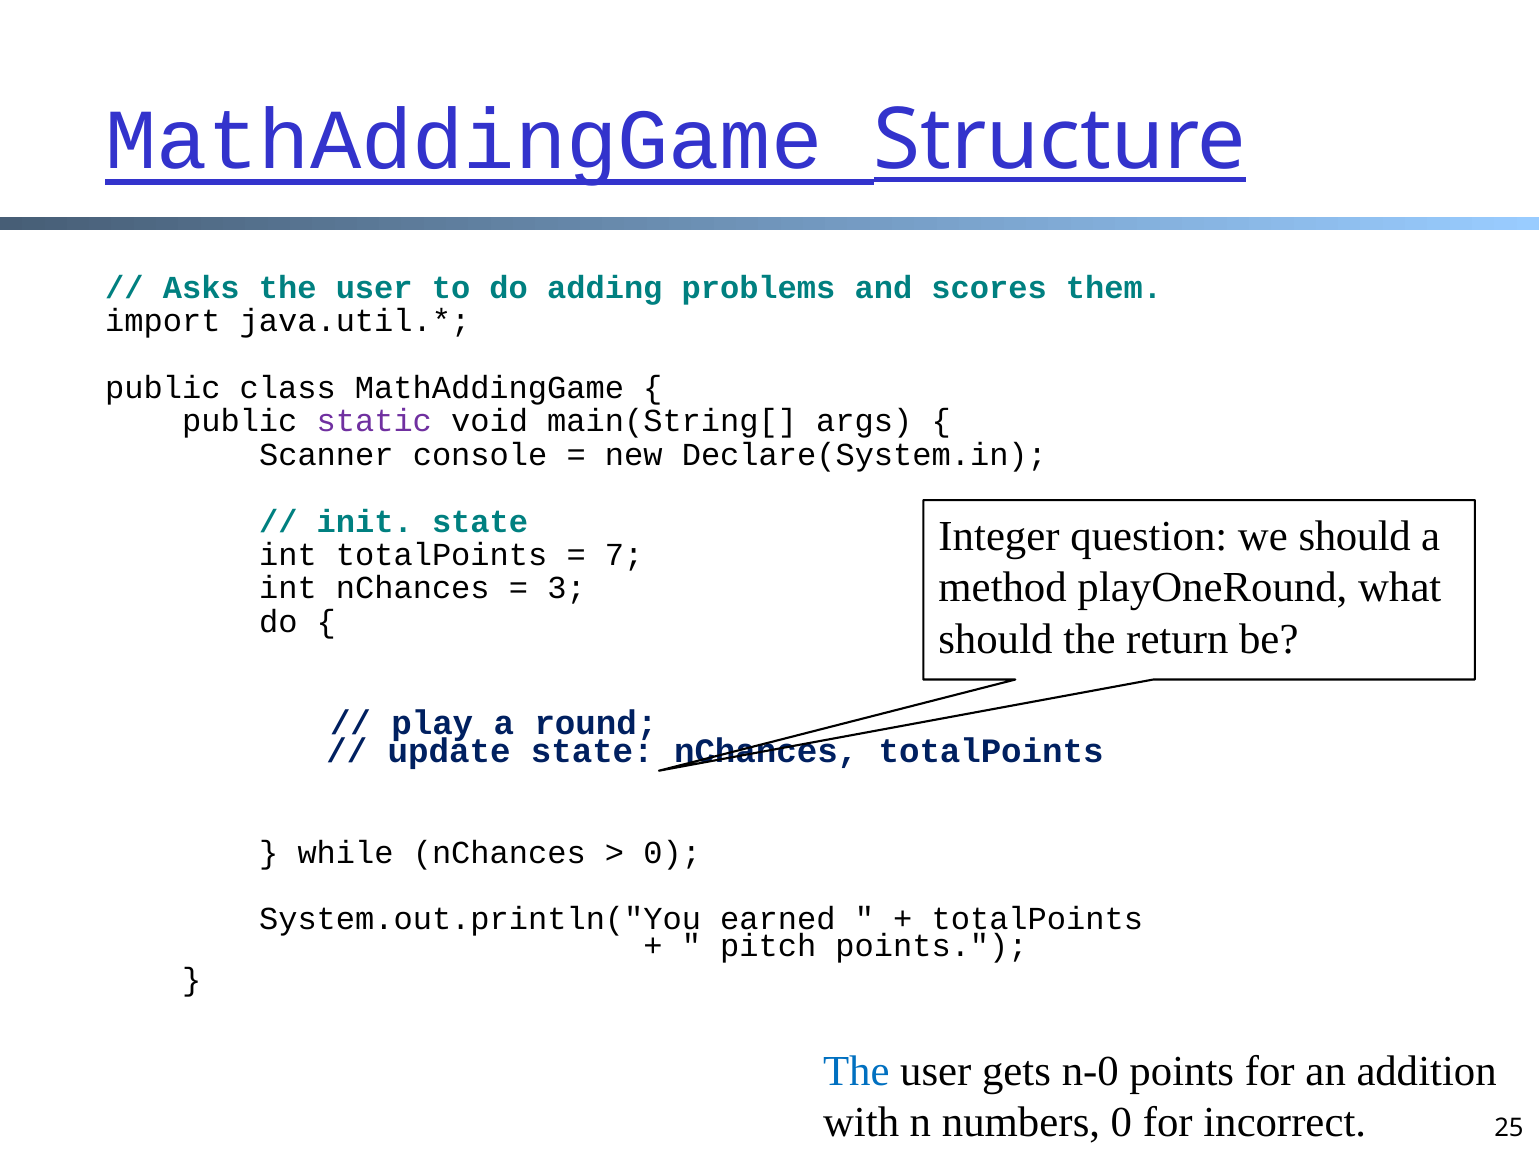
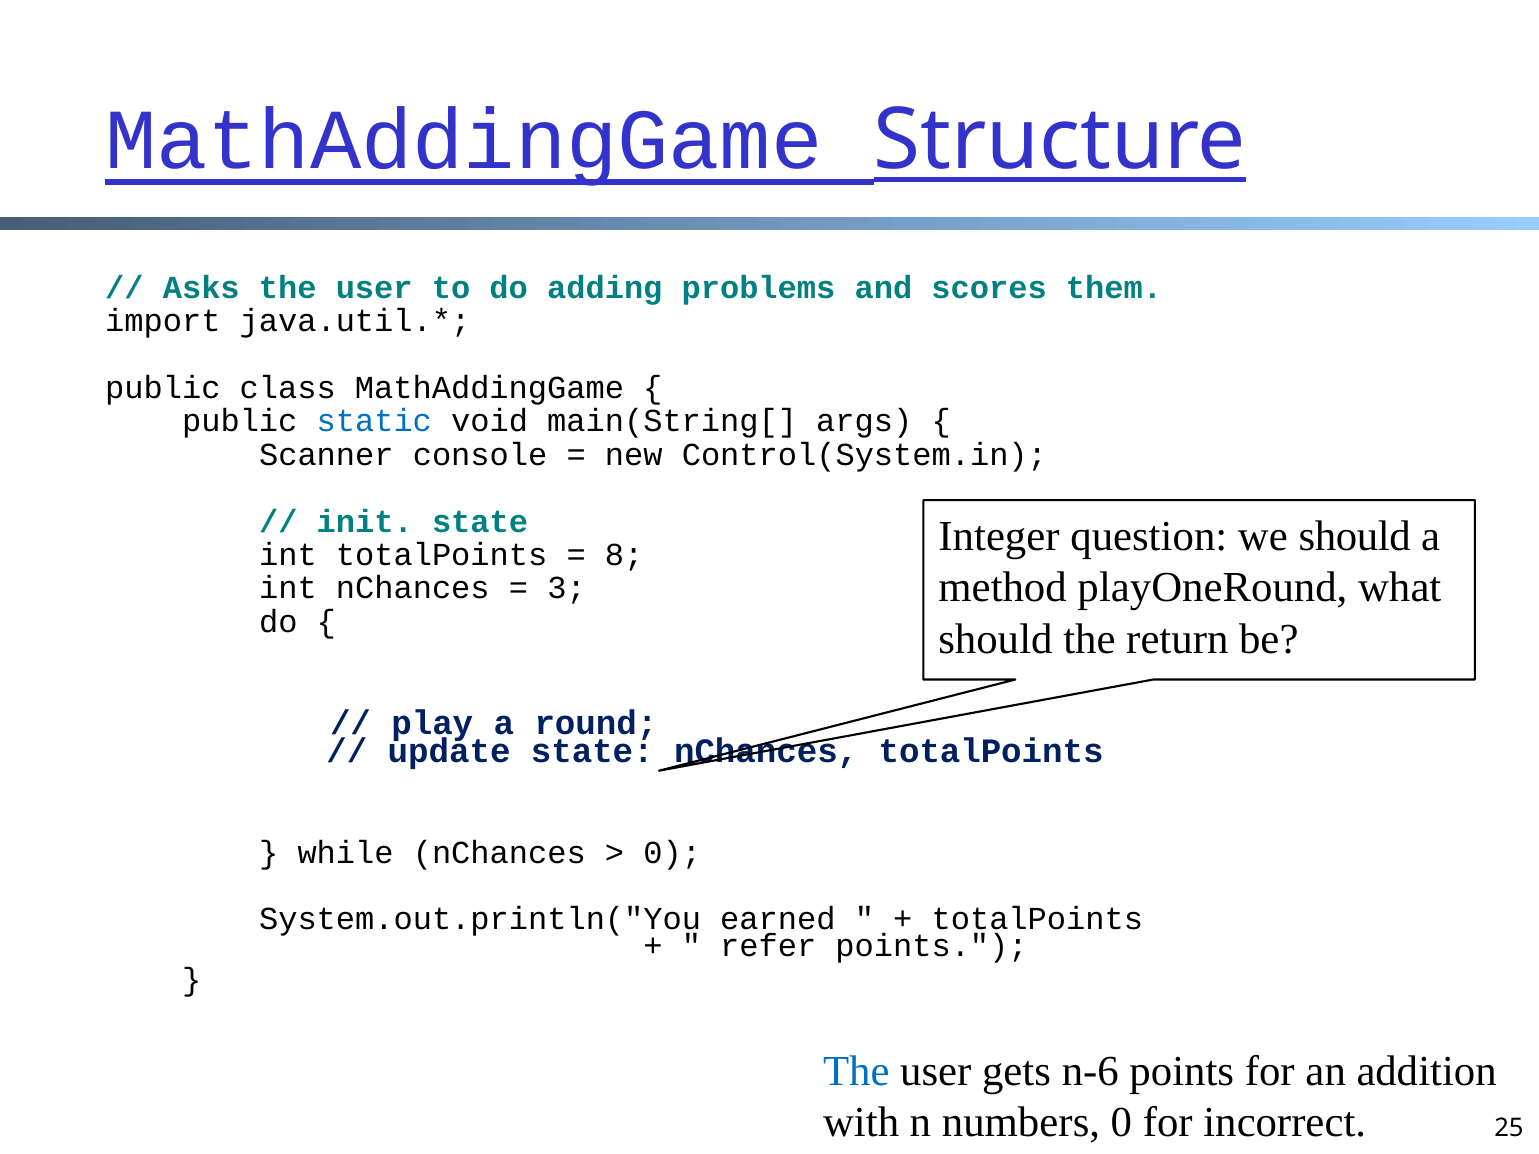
static colour: purple -> blue
Declare(System.in: Declare(System.in -> Control(System.in
7: 7 -> 8
pitch: pitch -> refer
n-0: n-0 -> n-6
